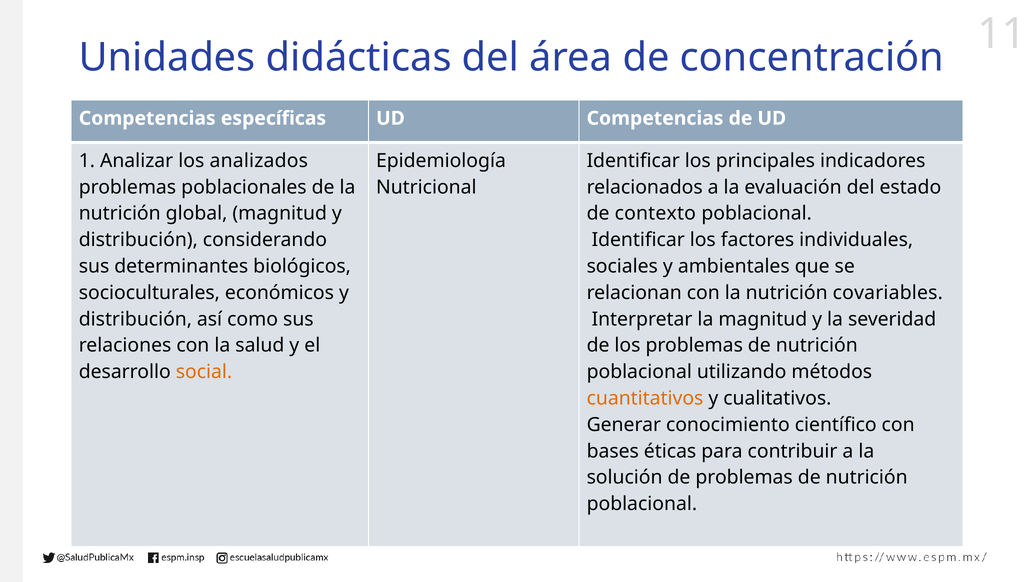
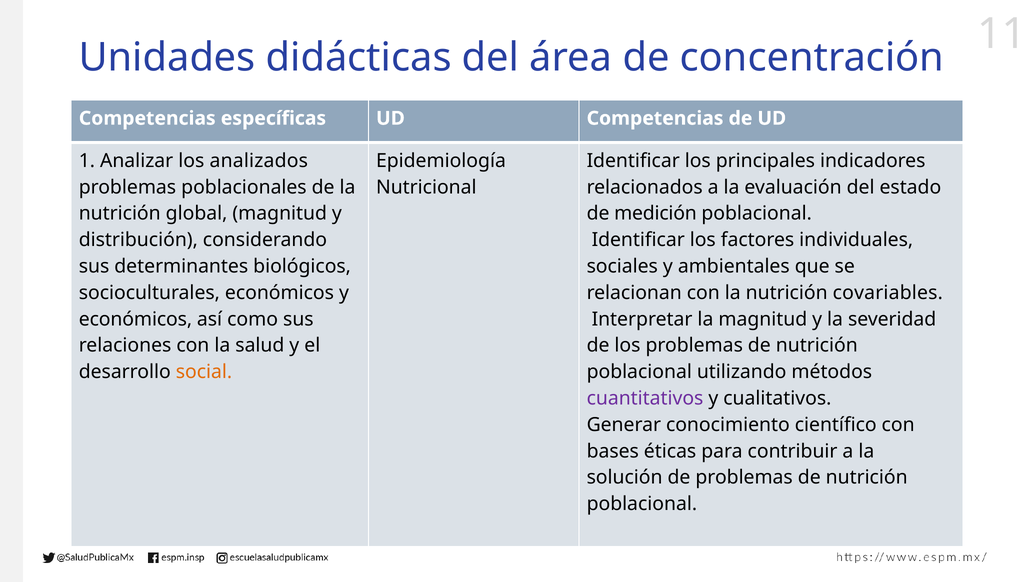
contexto: contexto -> medición
distribución at (135, 319): distribución -> económicos
cuantitativos colour: orange -> purple
